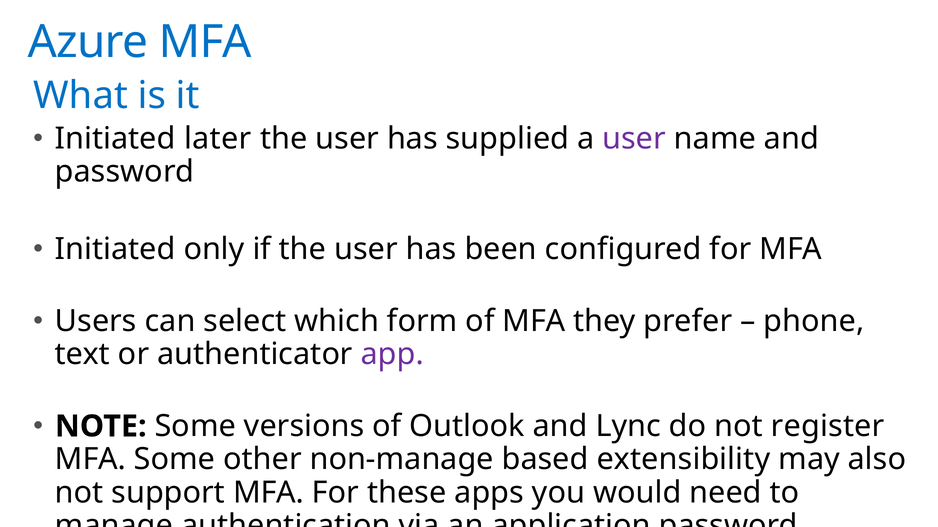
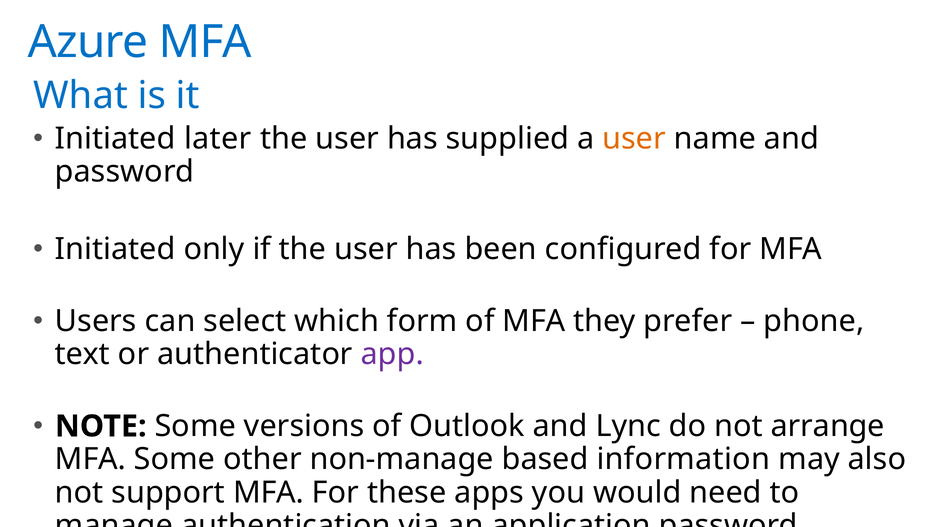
user at (634, 139) colour: purple -> orange
register: register -> arrange
extensibility: extensibility -> information
